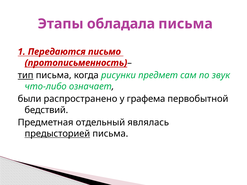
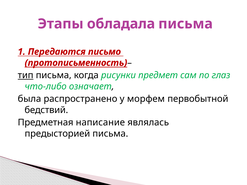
звук: звук -> глаз
были: были -> была
графема: графема -> морфем
отдельный: отдельный -> написание
предысторией underline: present -> none
